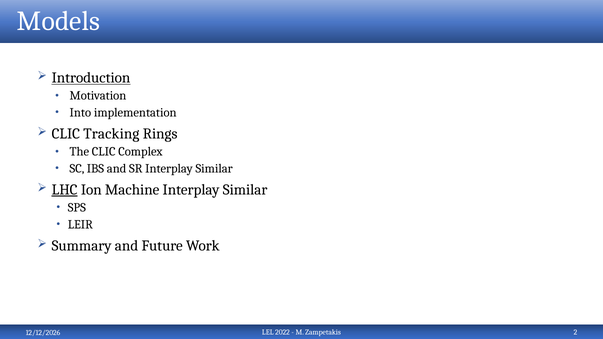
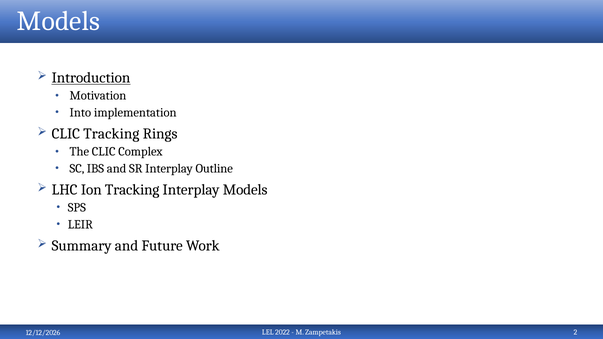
SR Interplay Similar: Similar -> Outline
LHC underline: present -> none
Ion Machine: Machine -> Tracking
Similar at (245, 190): Similar -> Models
